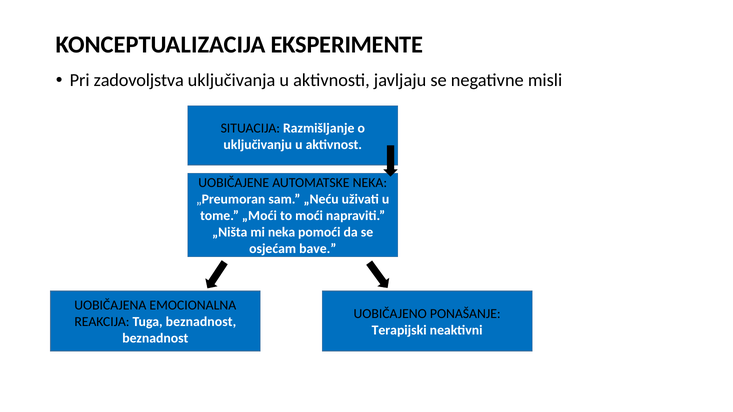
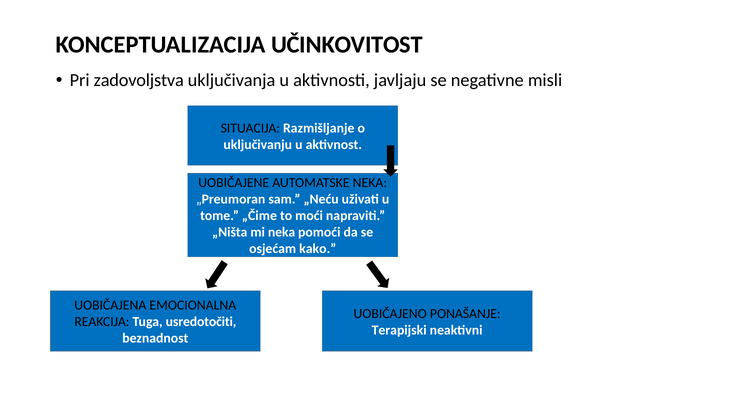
EKSPERIMENTE: EKSPERIMENTE -> UČINKOVITOST
„Moći: „Moći -> „Čime
bave: bave -> kako
Tuga beznadnost: beznadnost -> usredotočiti
